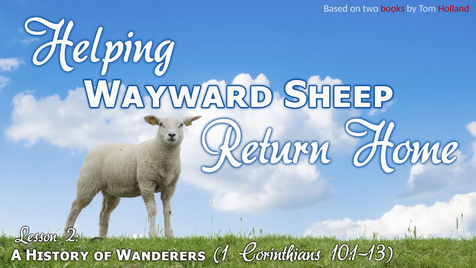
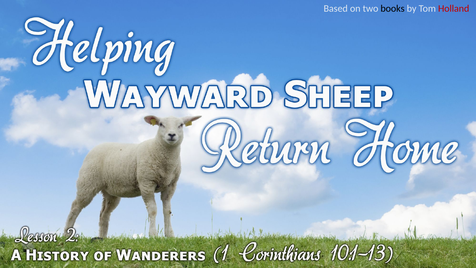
books colour: red -> black
